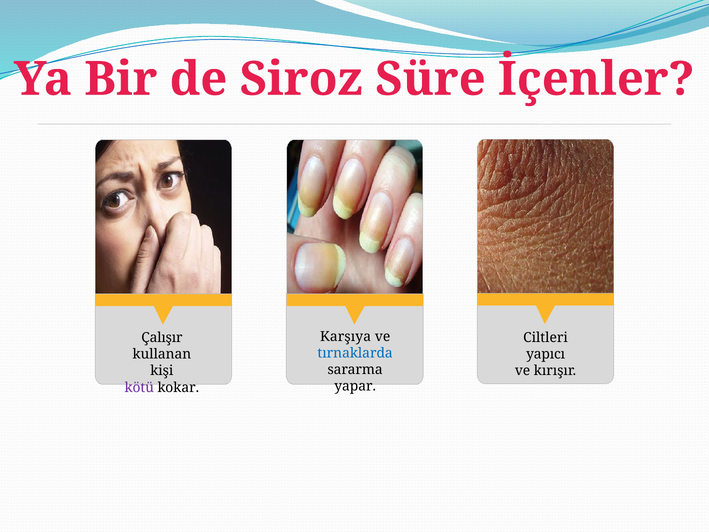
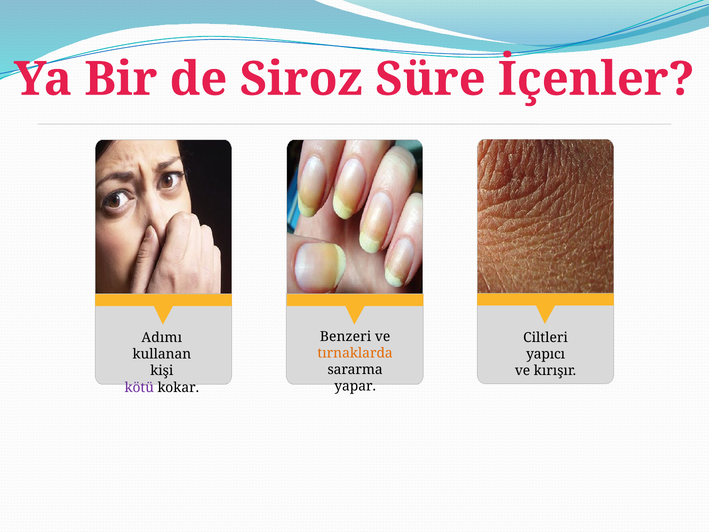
Karşıya: Karşıya -> Benzeri
Çalışır: Çalışır -> Adımı
tırnaklarda colour: blue -> orange
